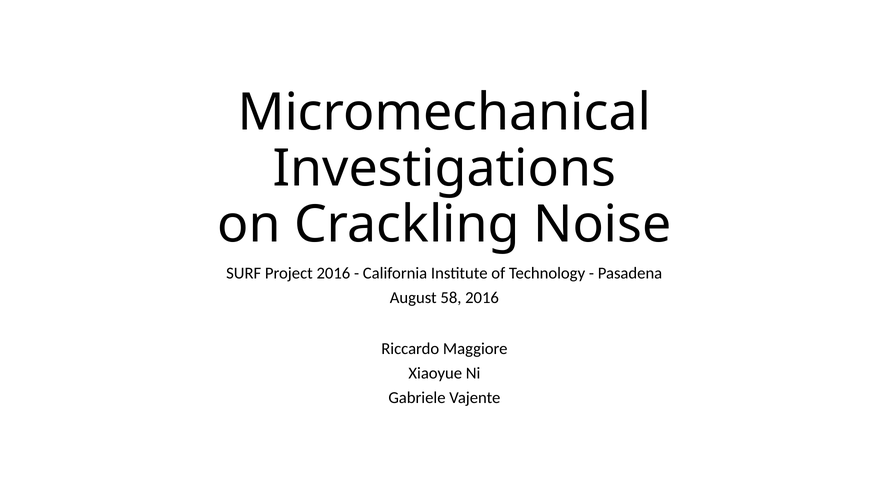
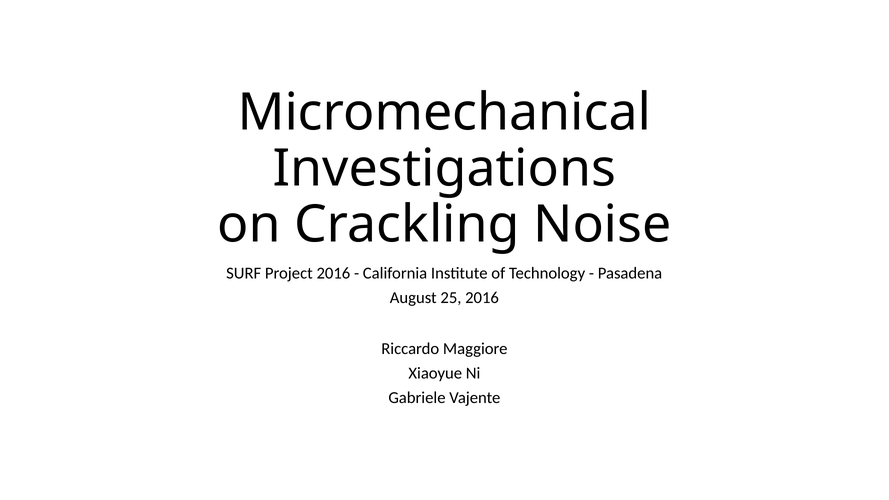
58: 58 -> 25
